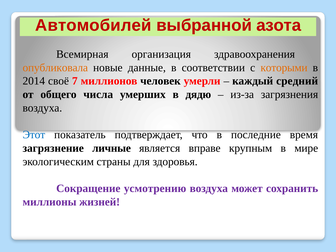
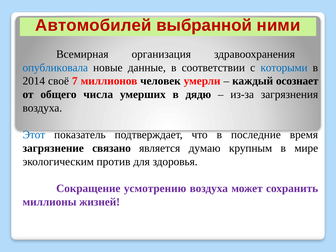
азота: азота -> ними
опубликовала colour: orange -> blue
которыми colour: orange -> blue
средний: средний -> осознает
личные: личные -> связано
вправе: вправе -> думаю
страны: страны -> против
